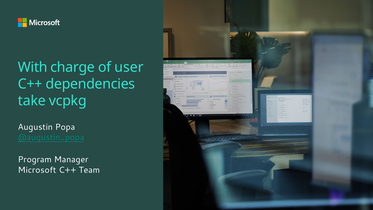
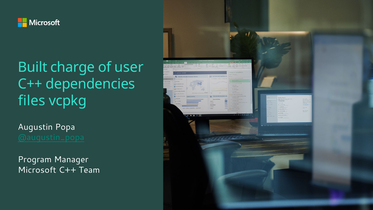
With: With -> Built
take: take -> files
